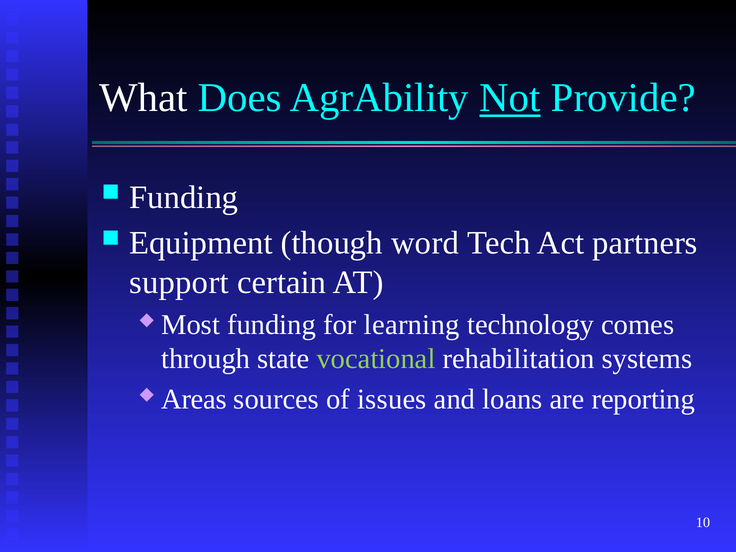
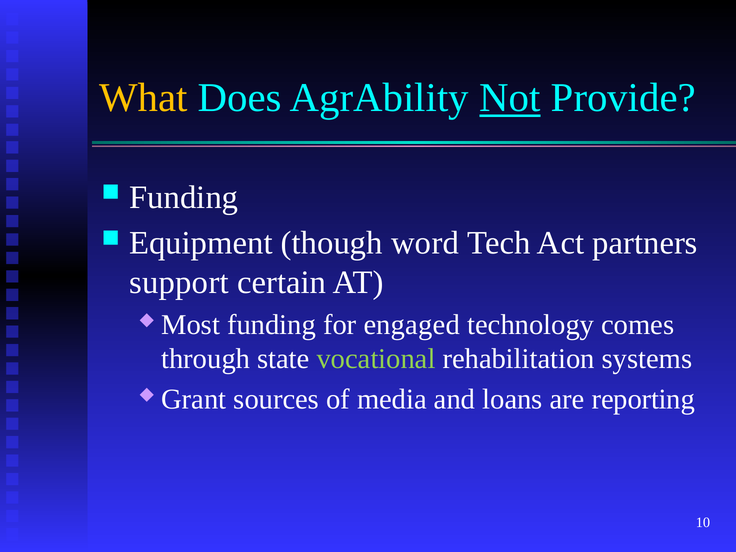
What colour: white -> yellow
learning: learning -> engaged
Areas: Areas -> Grant
issues: issues -> media
